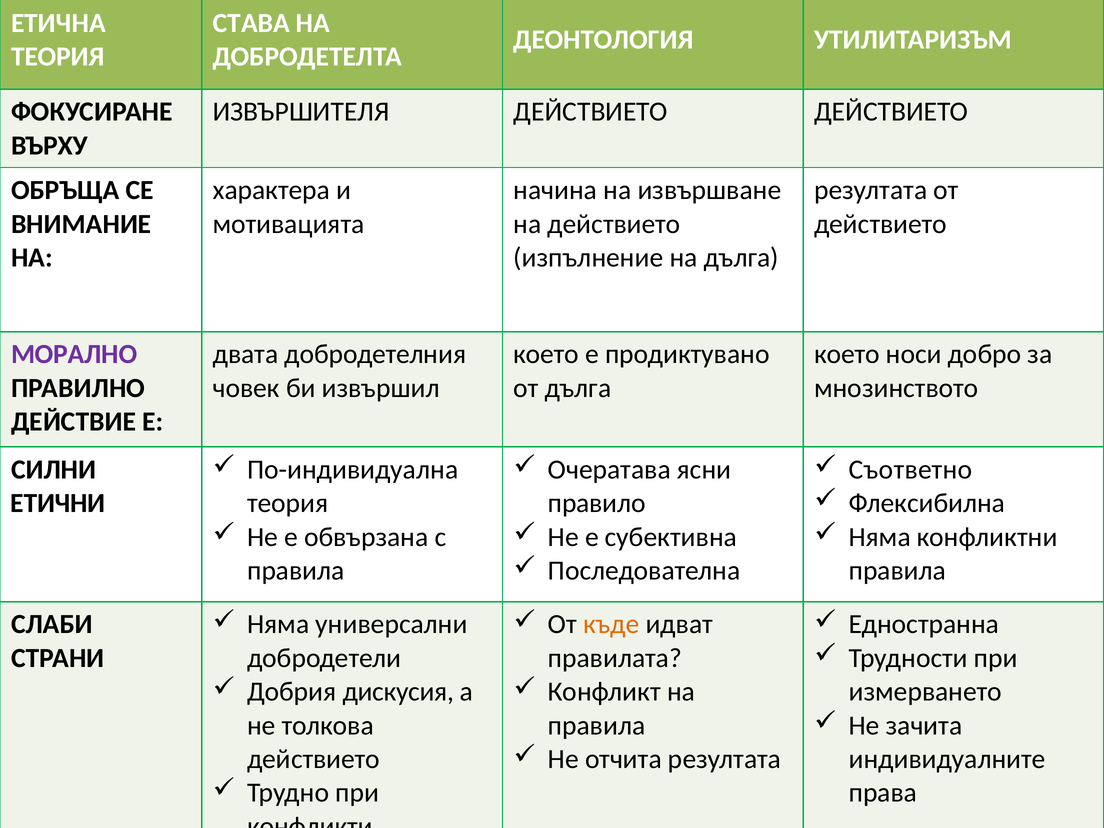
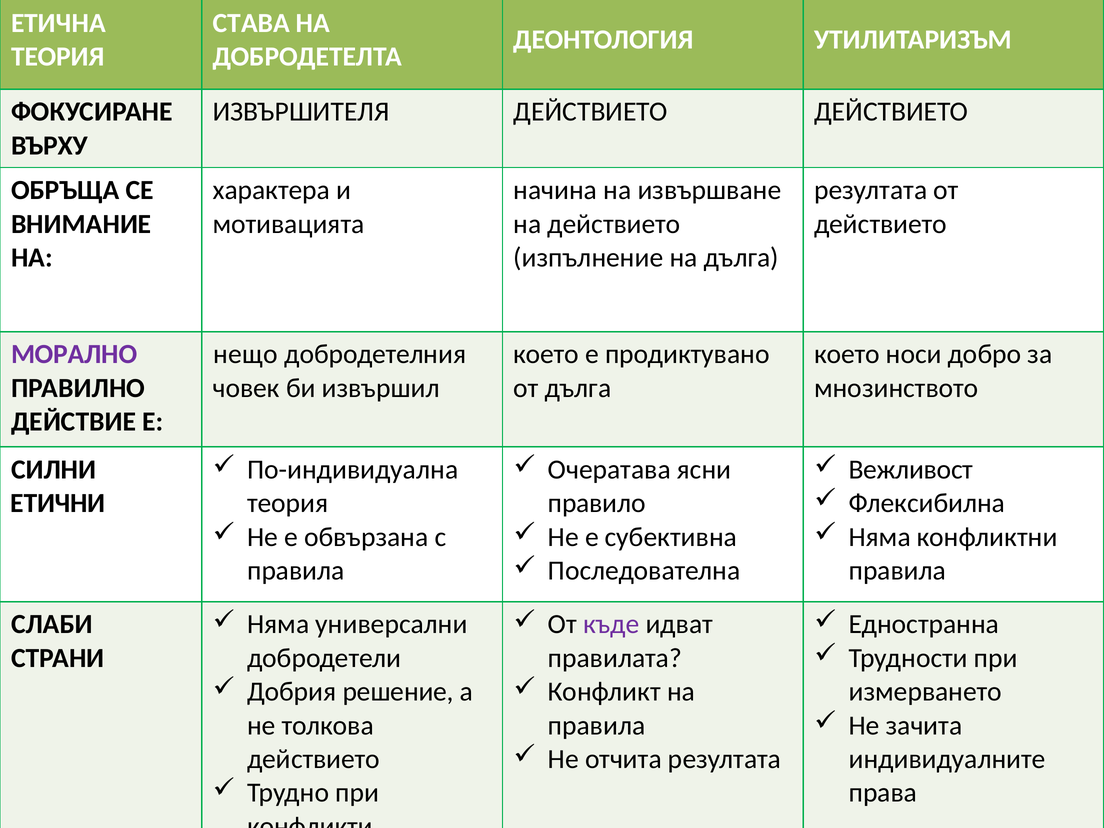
двата: двата -> нещо
Съответно: Съответно -> Вежливост
къде colour: orange -> purple
дискусия: дискусия -> решение
